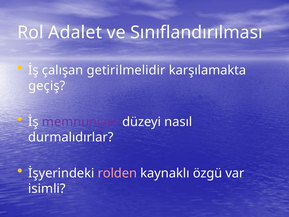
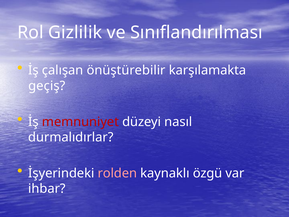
Adalet: Adalet -> Gizlilik
getirilmelidir: getirilmelidir -> önüştürebilir
memnuniyet colour: purple -> red
isimli: isimli -> ihbar
